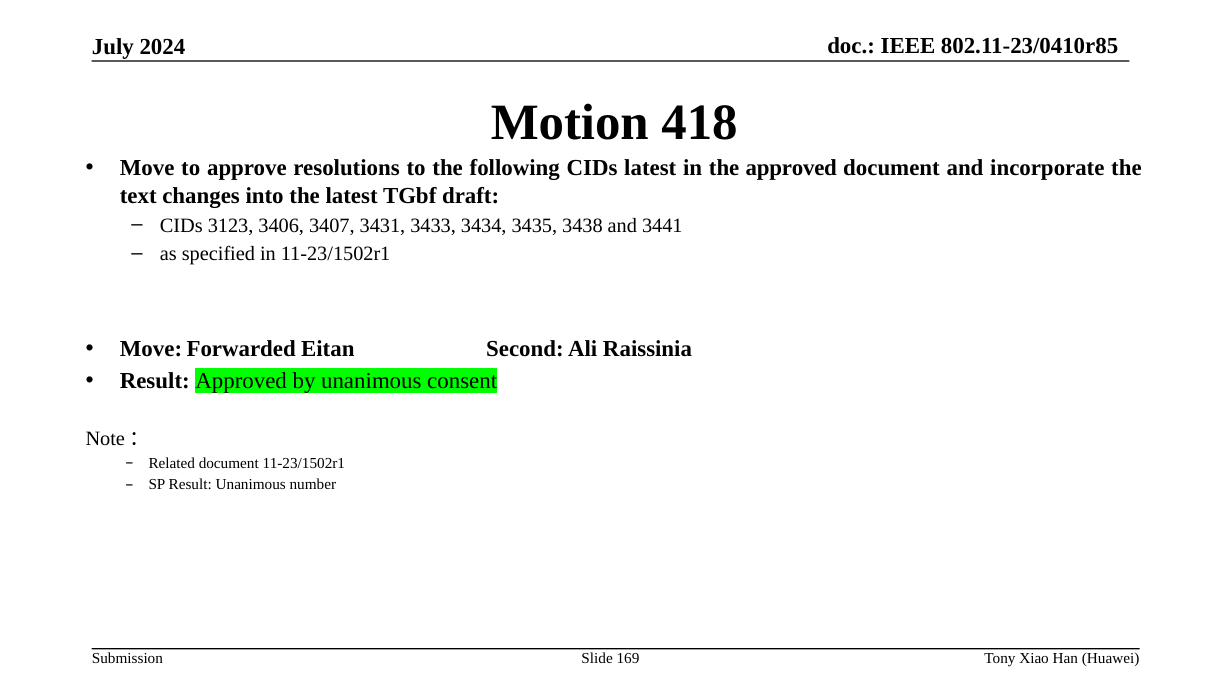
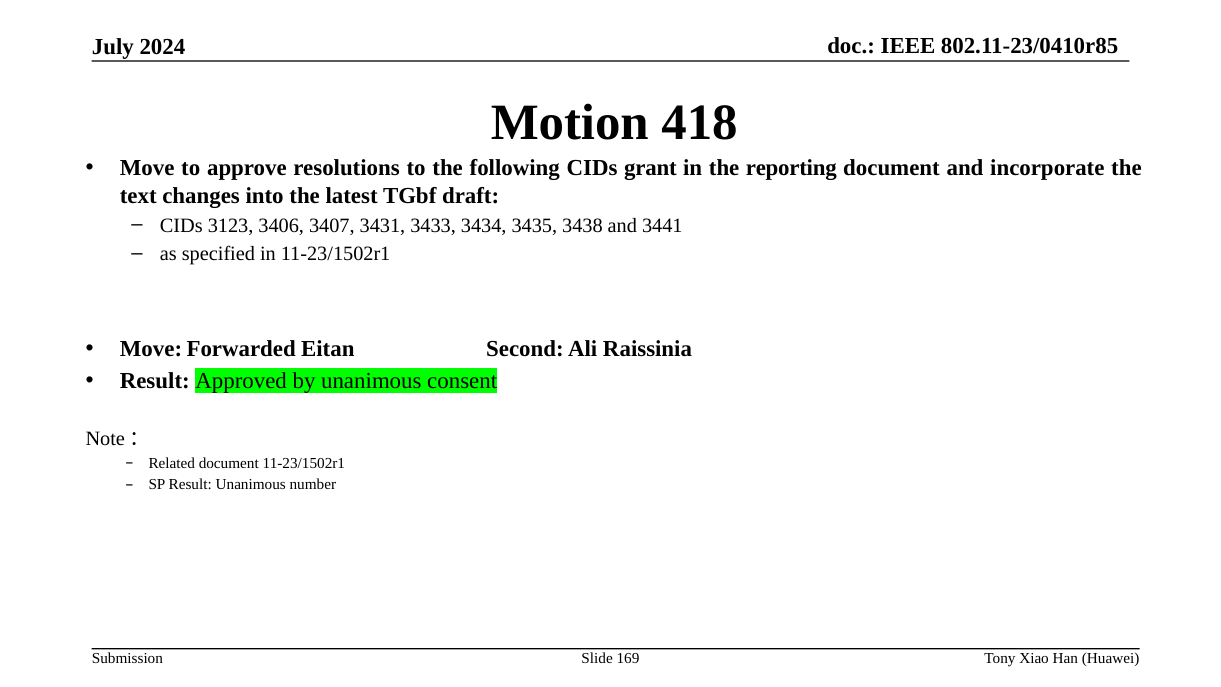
CIDs latest: latest -> grant
the approved: approved -> reporting
